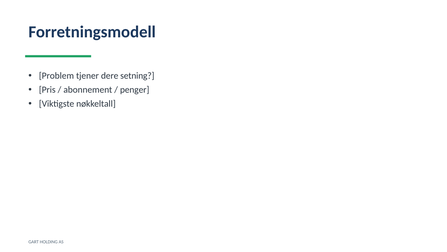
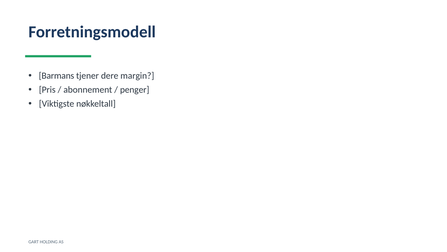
Problem: Problem -> Barmans
setning: setning -> margin
